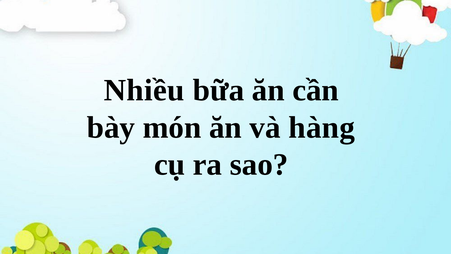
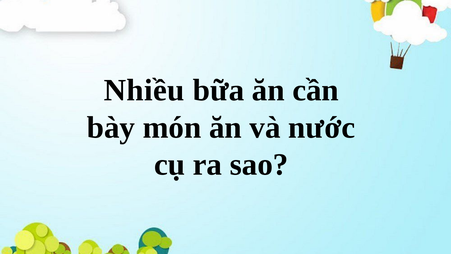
hàng: hàng -> nước
